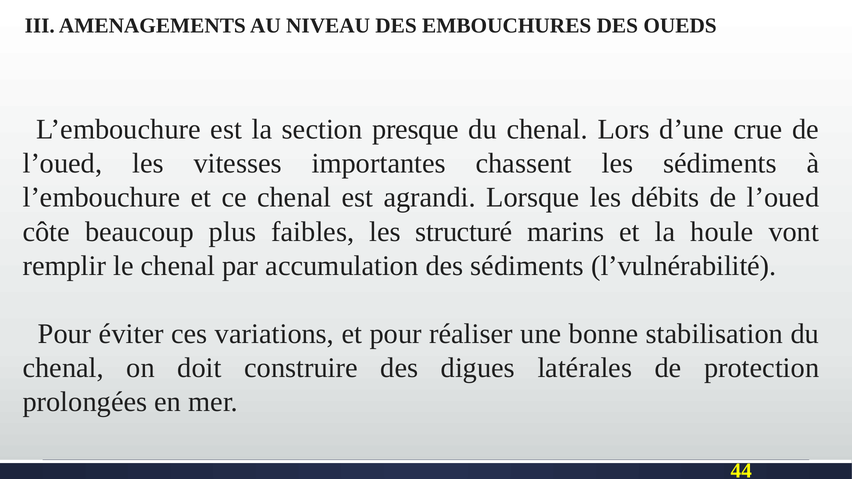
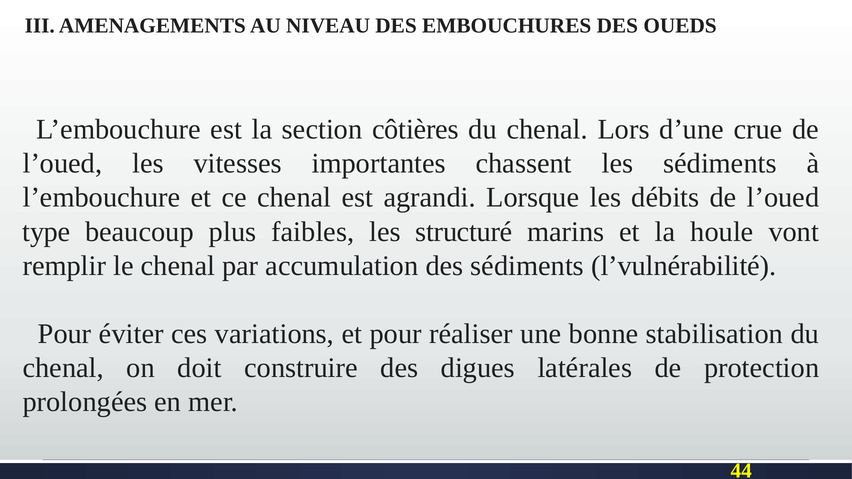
presque: presque -> côtières
côte: côte -> type
